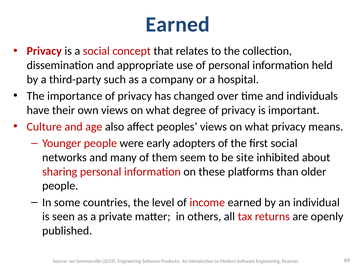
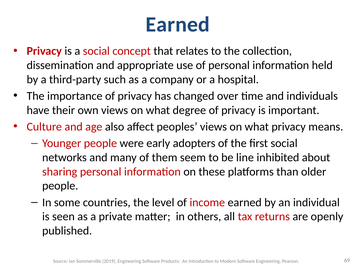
site: site -> line
